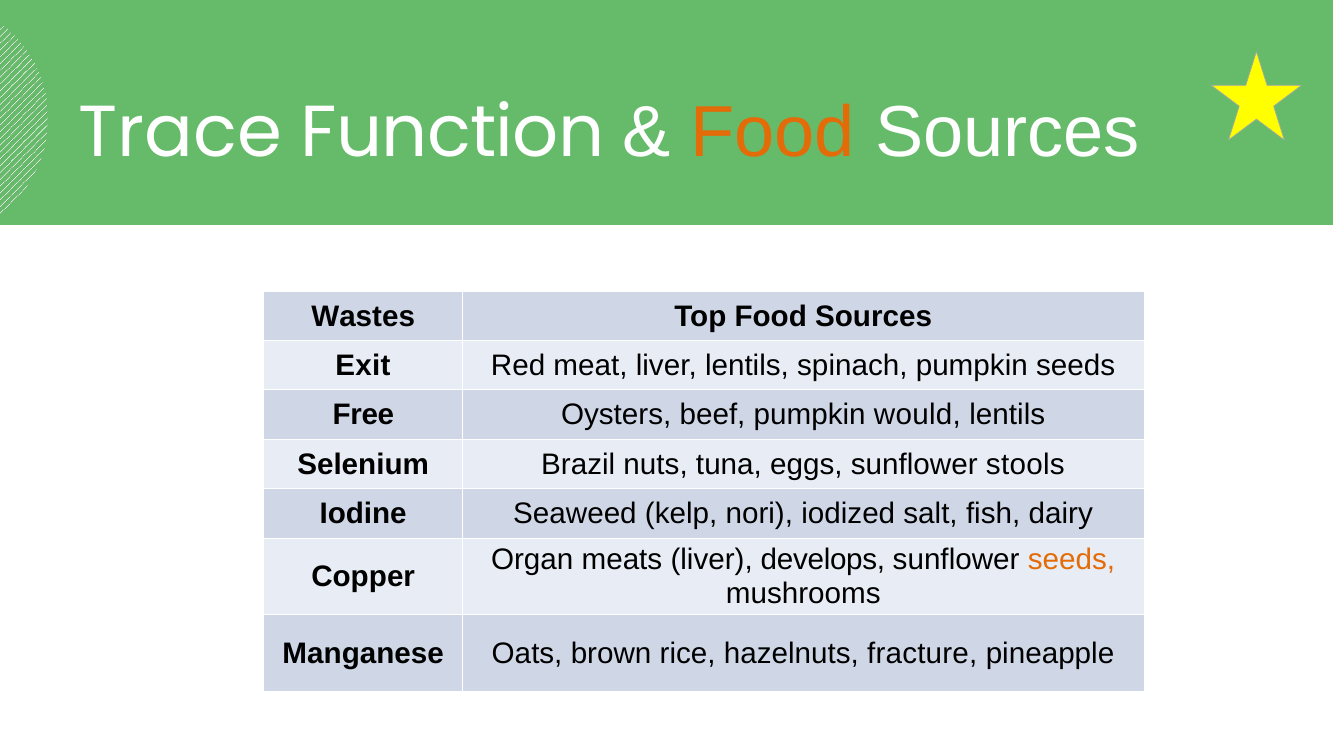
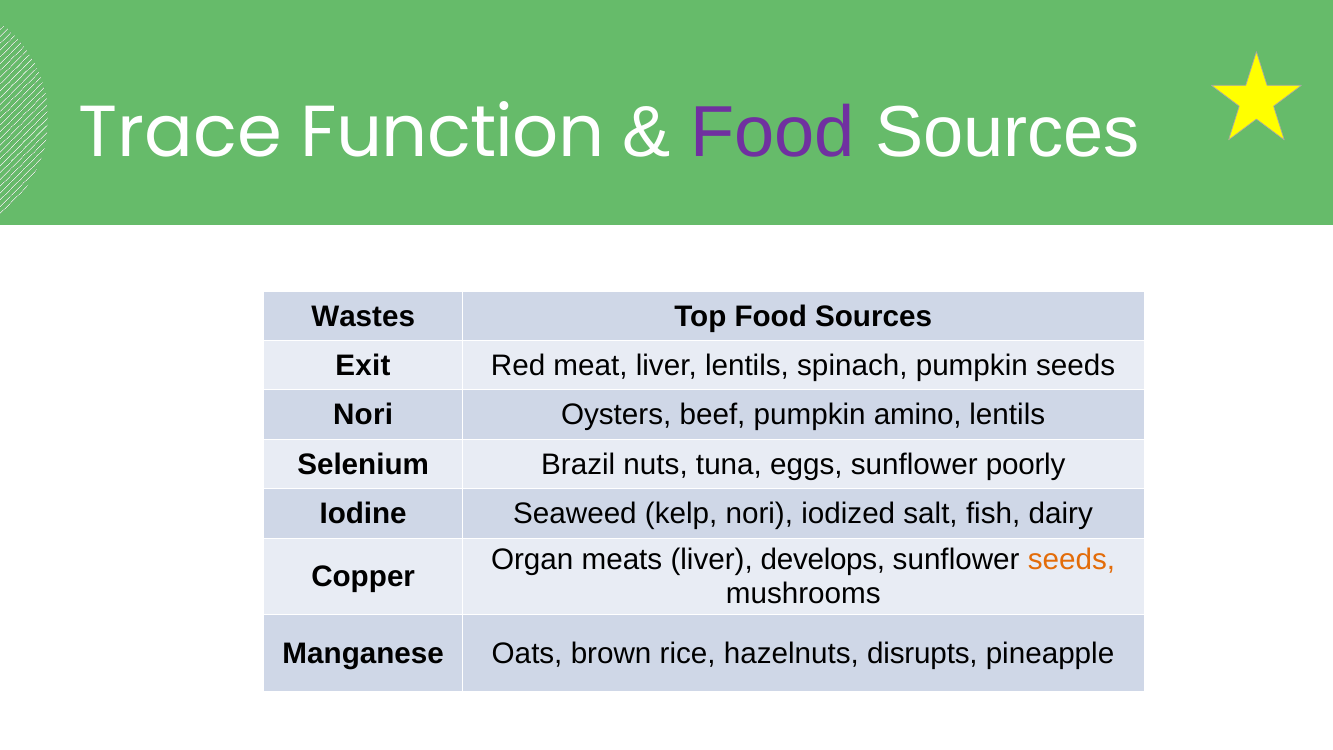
Food at (773, 133) colour: orange -> purple
Free at (363, 415): Free -> Nori
would: would -> amino
stools: stools -> poorly
fracture: fracture -> disrupts
